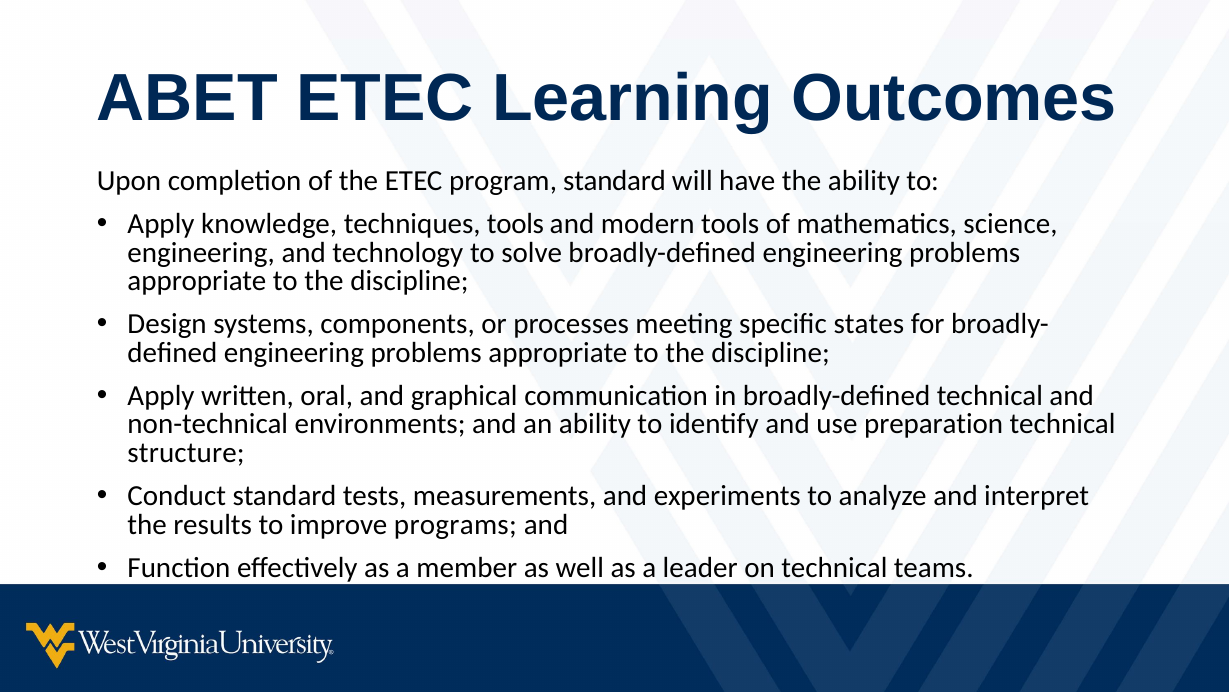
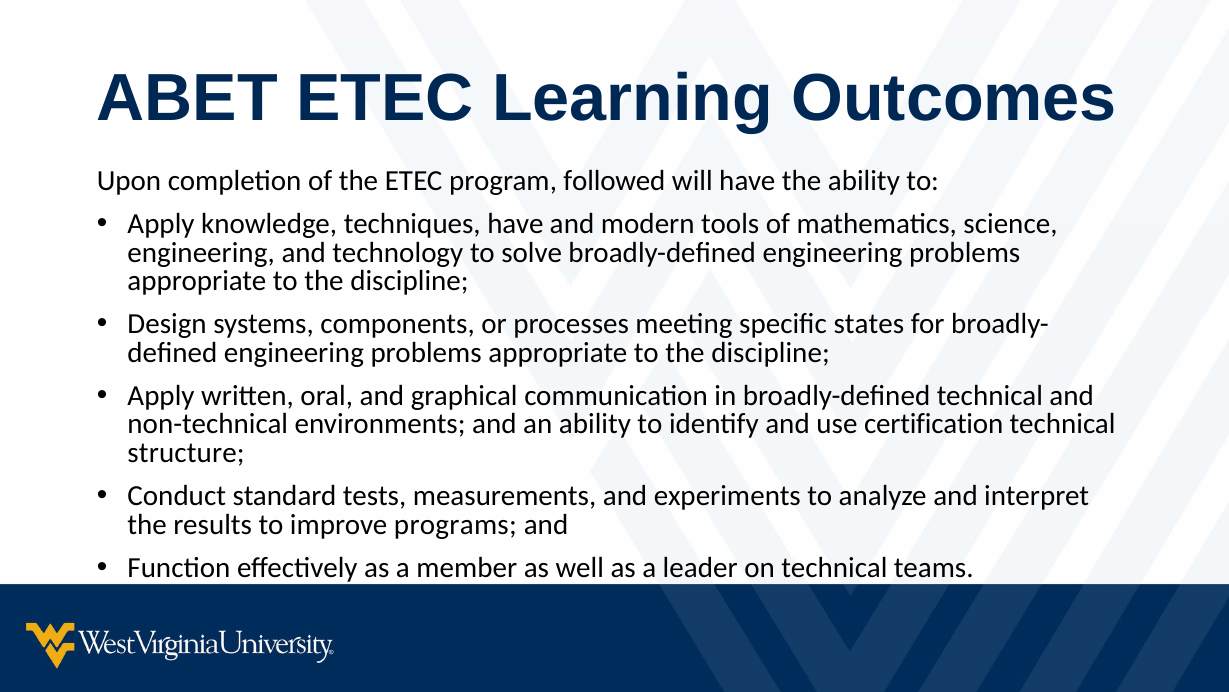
program standard: standard -> followed
techniques tools: tools -> have
preparation: preparation -> certification
